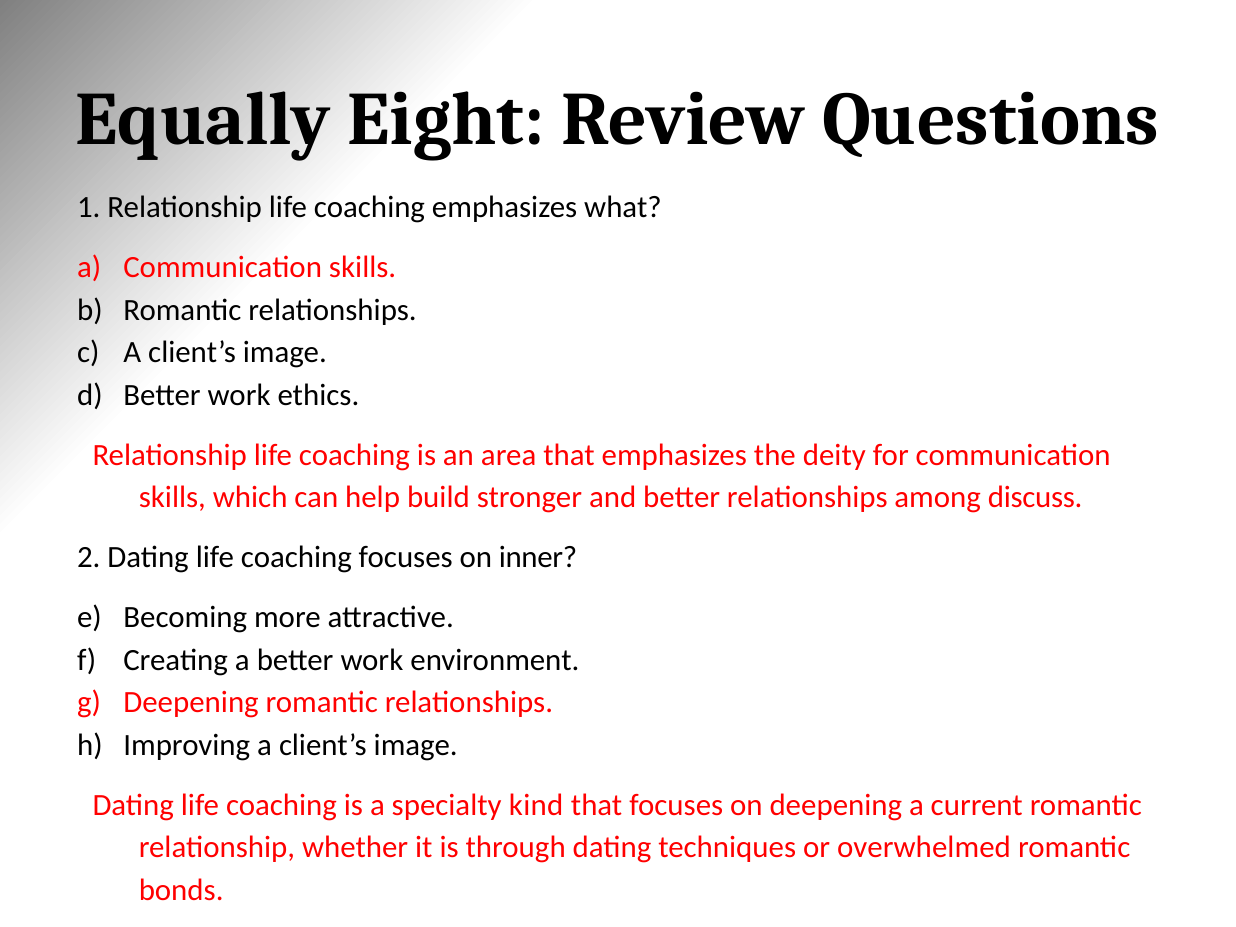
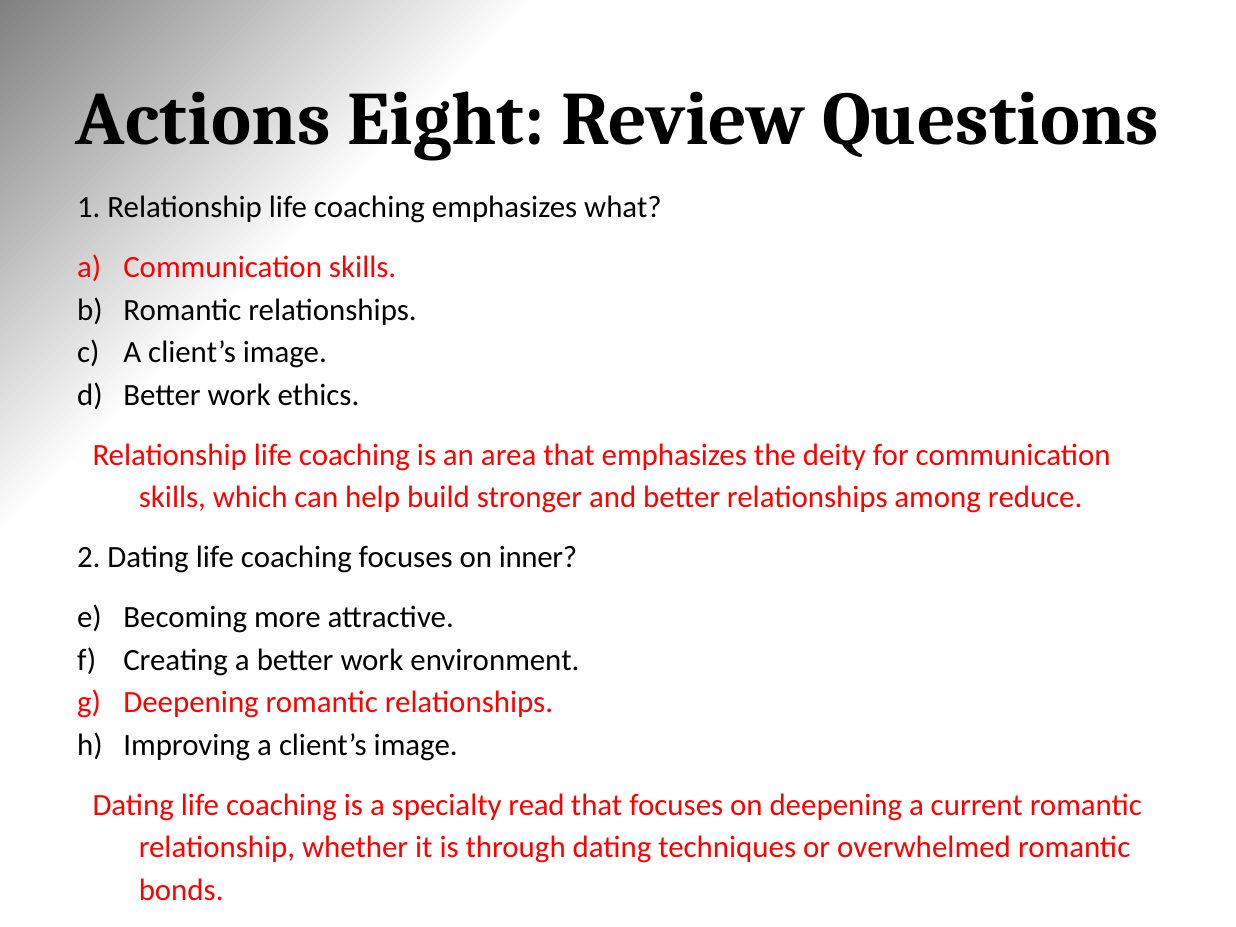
Equally: Equally -> Actions
discuss: discuss -> reduce
kind: kind -> read
